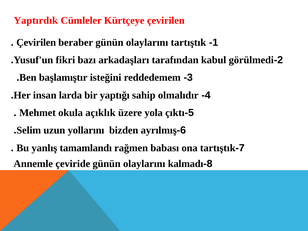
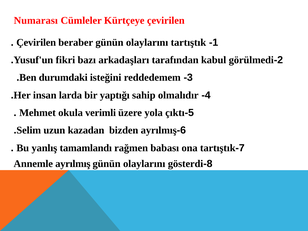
Yaptırdık: Yaptırdık -> Numarası
başlamıştır: başlamıştır -> durumdaki
açıklık: açıklık -> verimli
yollarını: yollarını -> kazadan
Annemle çeviride: çeviride -> ayrılmış
kalmadı: kalmadı -> gösterdi
